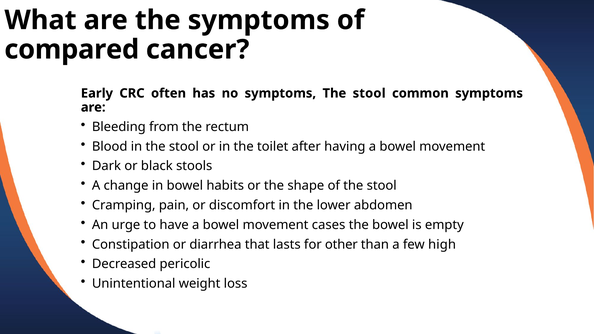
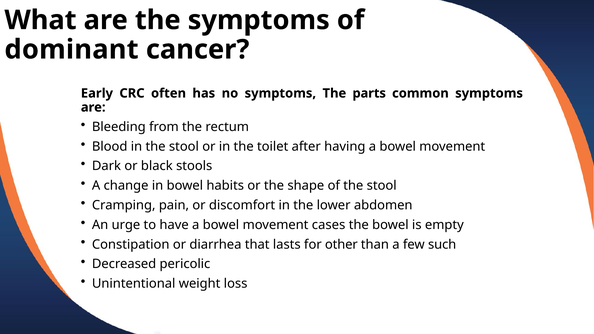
compared: compared -> dominant
symptoms The stool: stool -> parts
high: high -> such
